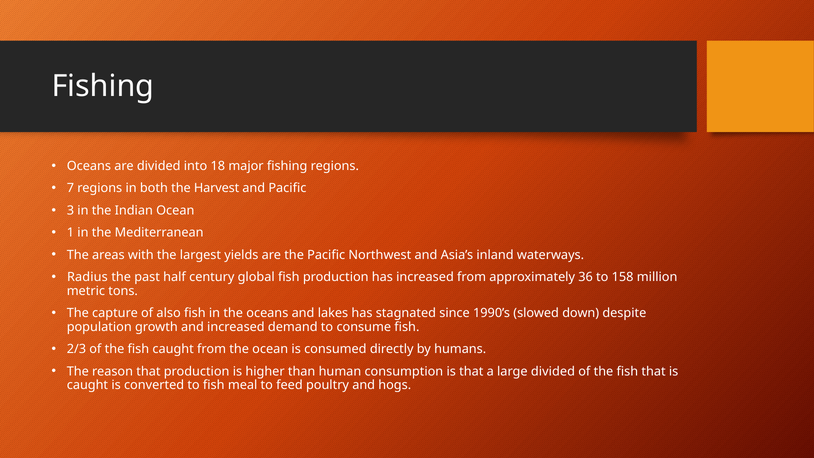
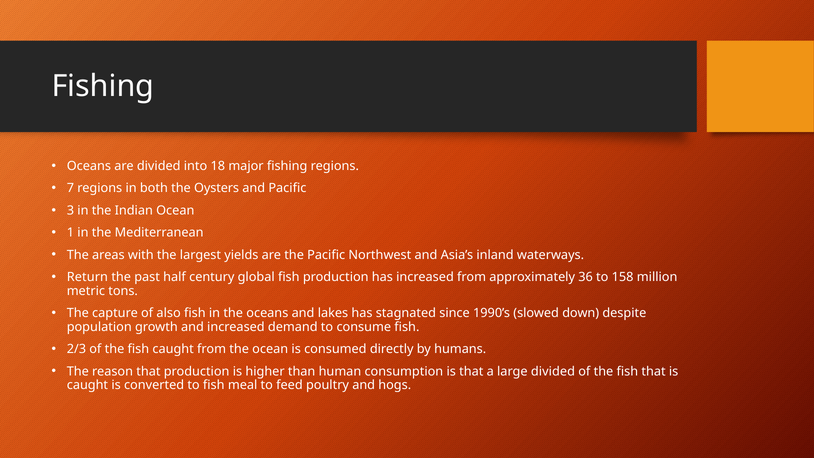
Harvest: Harvest -> Oysters
Radius: Radius -> Return
